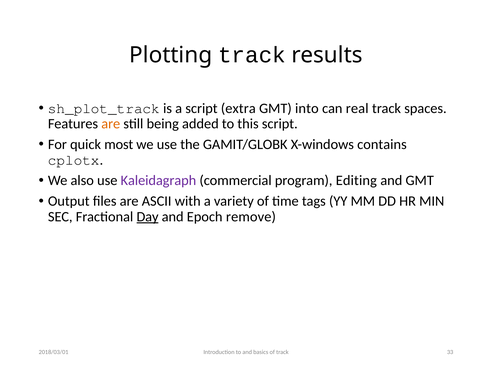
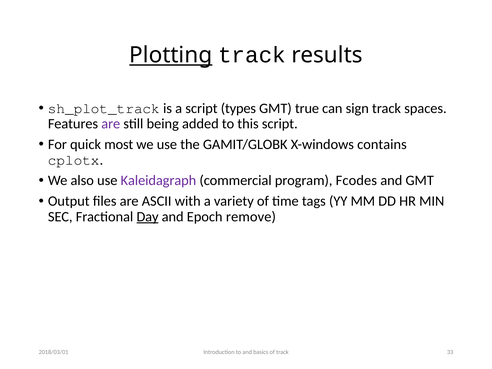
Plotting underline: none -> present
extra: extra -> types
into: into -> true
real: real -> sign
are at (111, 124) colour: orange -> purple
Editing: Editing -> Fcodes
